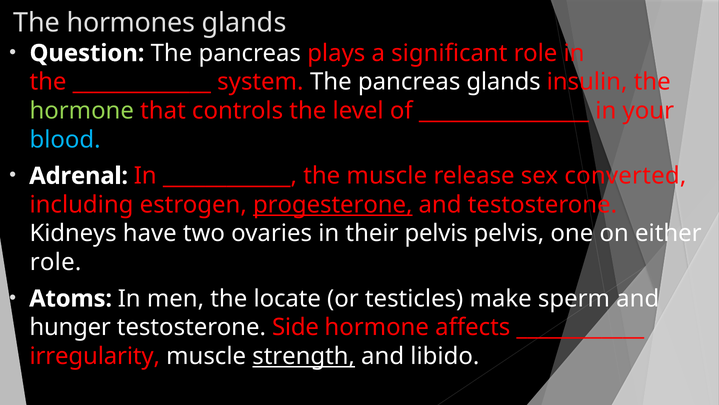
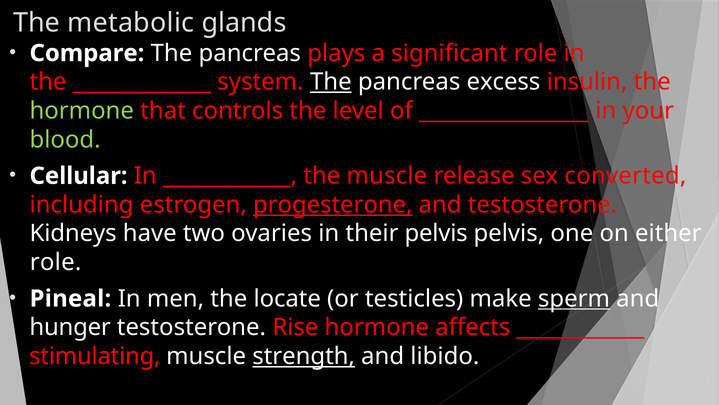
hormones: hormones -> metabolic
Question: Question -> Compare
The at (331, 82) underline: none -> present
pancreas glands: glands -> excess
blood colour: light blue -> light green
Adrenal: Adrenal -> Cellular
Atoms: Atoms -> Pineal
sperm underline: none -> present
Side: Side -> Rise
irregularity: irregularity -> stimulating
